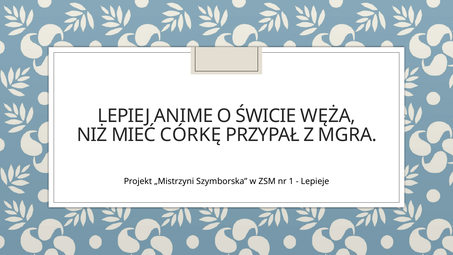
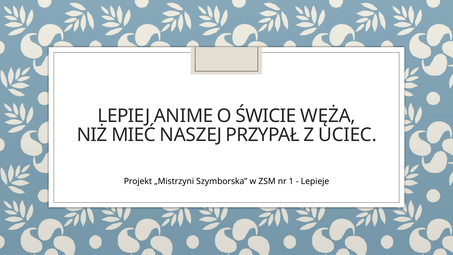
CÓRKĘ: CÓRKĘ -> NASZEJ
MGRA: MGRA -> UCIEC
